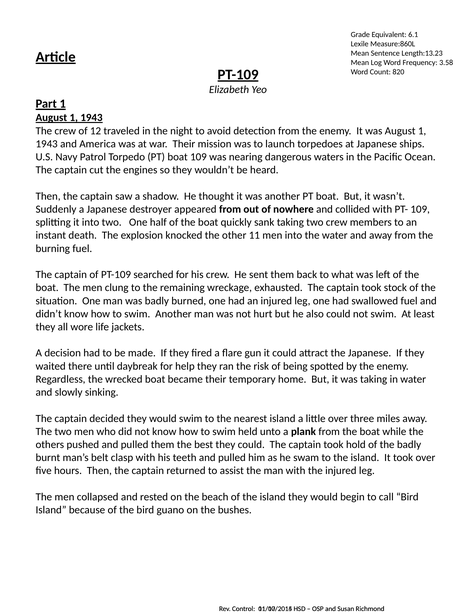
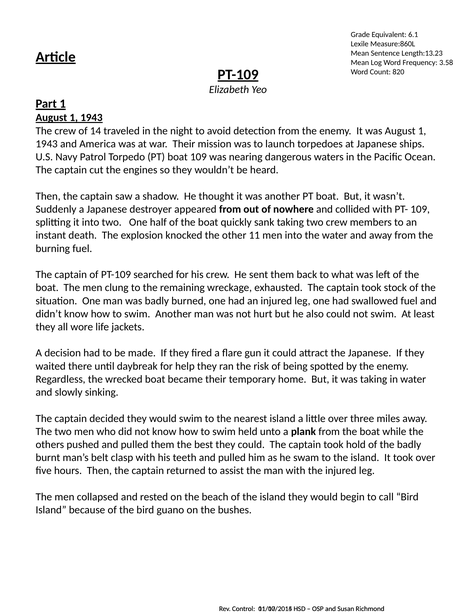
12: 12 -> 14
